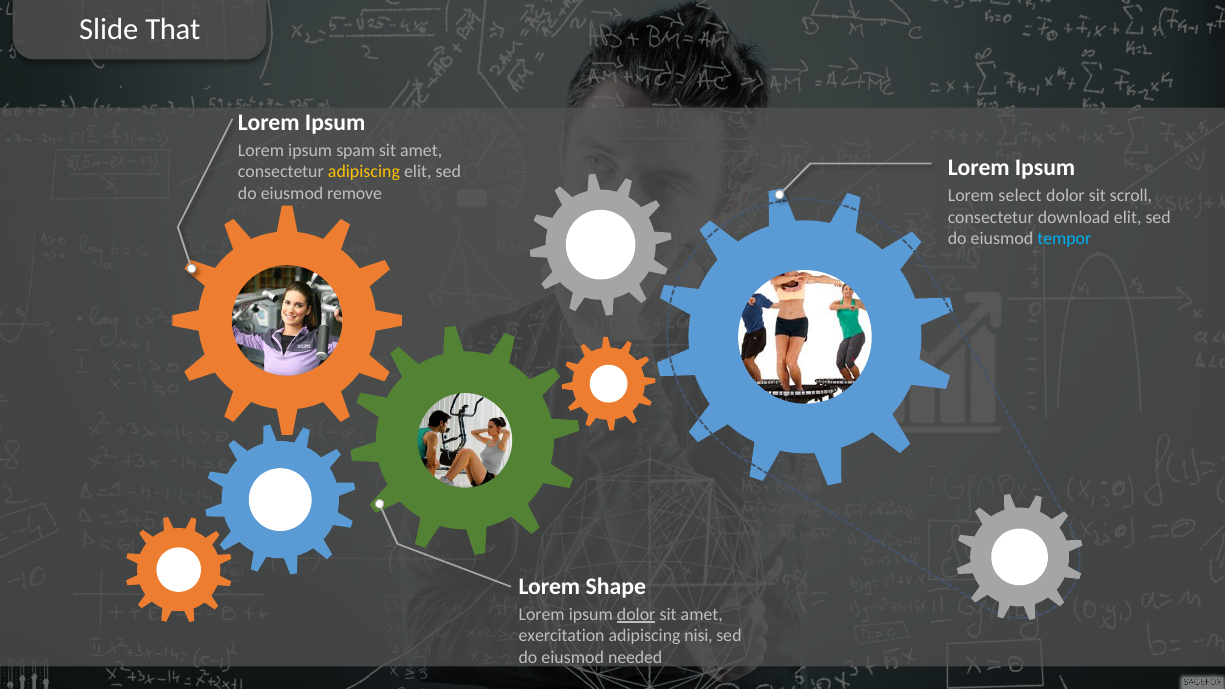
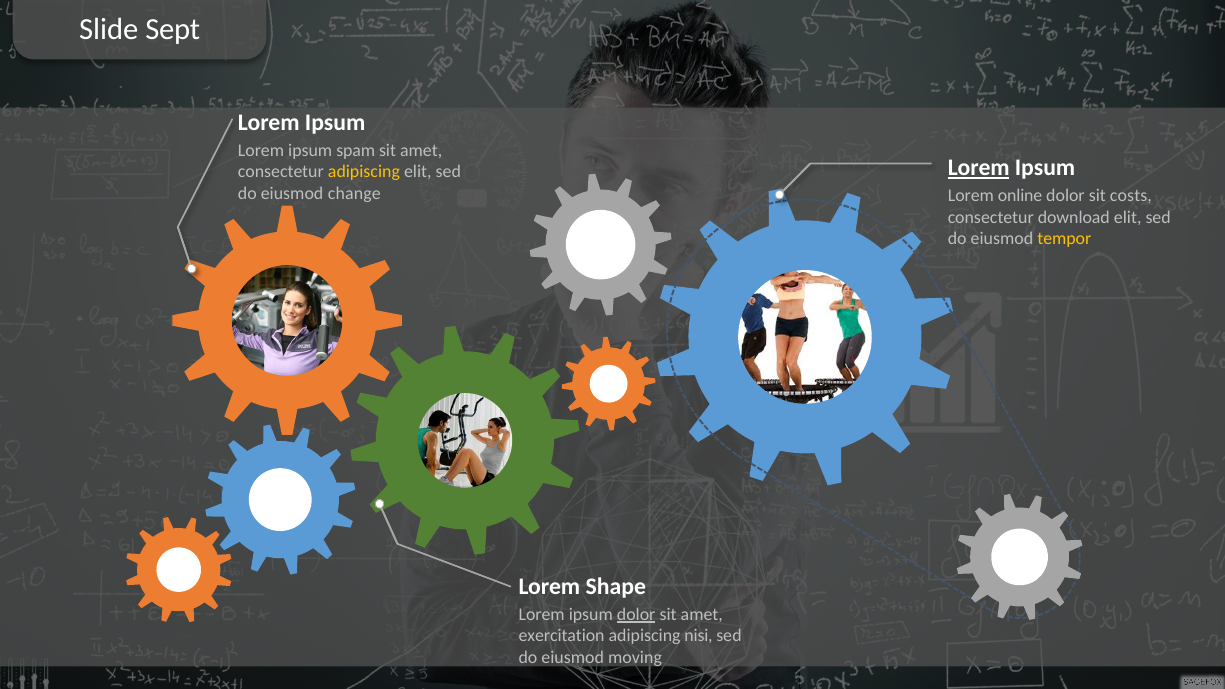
That: That -> Sept
Lorem at (979, 168) underline: none -> present
remove: remove -> change
select: select -> online
scroll: scroll -> costs
tempor colour: light blue -> yellow
needed: needed -> moving
